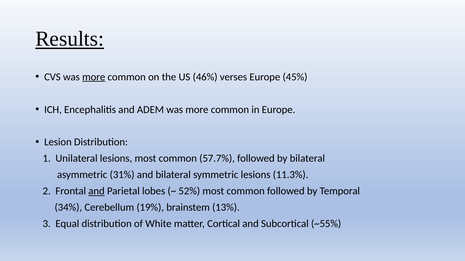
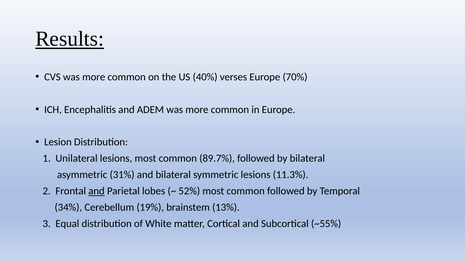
more at (94, 77) underline: present -> none
46%: 46% -> 40%
45%: 45% -> 70%
57.7%: 57.7% -> 89.7%
